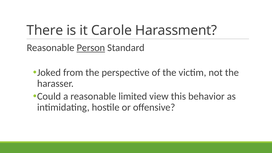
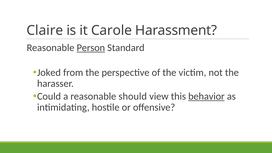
There: There -> Claire
limited: limited -> should
behavior underline: none -> present
